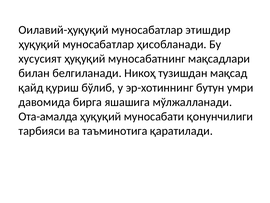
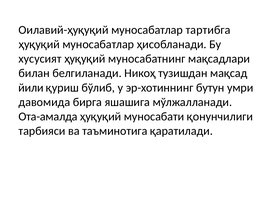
этишдир: этишдир -> тартибга
қайд: қайд -> йили
